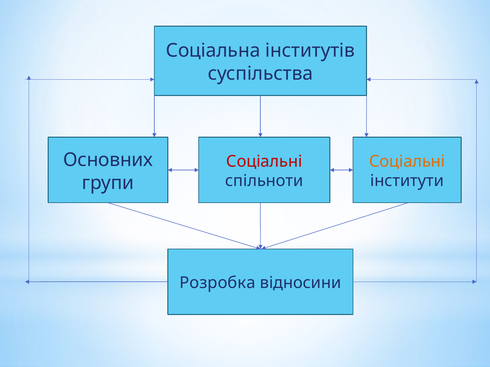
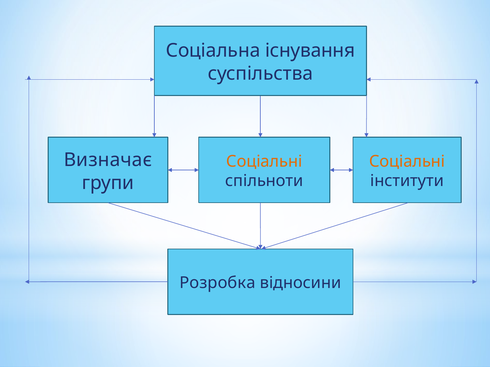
інститутів: інститутів -> існування
Основних: Основних -> Визначає
Соціальні at (264, 162) colour: red -> orange
